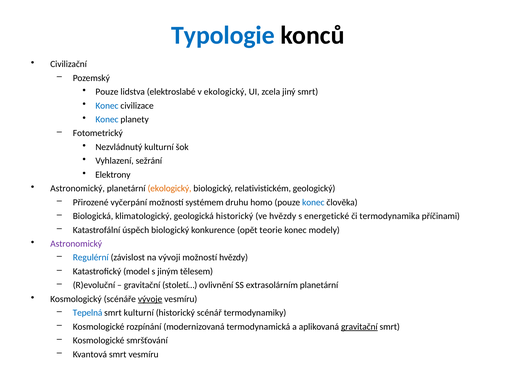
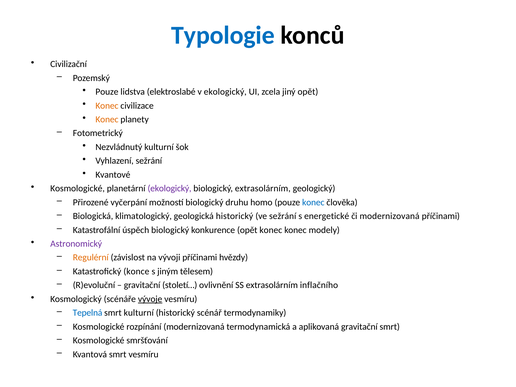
jiný smrt: smrt -> opět
Konec at (107, 106) colour: blue -> orange
Konec at (107, 119) colour: blue -> orange
Elektrony: Elektrony -> Kvantové
Astronomický at (78, 188): Astronomický -> Kosmologické
ekologický at (170, 188) colour: orange -> purple
biologický relativistickém: relativistickém -> extrasolárním
možností systémem: systémem -> biologický
ve hvězdy: hvězdy -> sežrání
či termodynamika: termodynamika -> modernizovaná
opět teorie: teorie -> konec
Regulérní colour: blue -> orange
vývoji možností: možností -> příčinami
model: model -> konce
extrasolárním planetární: planetární -> inflačního
gravitační at (359, 327) underline: present -> none
